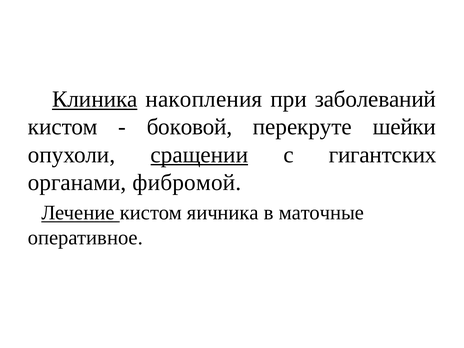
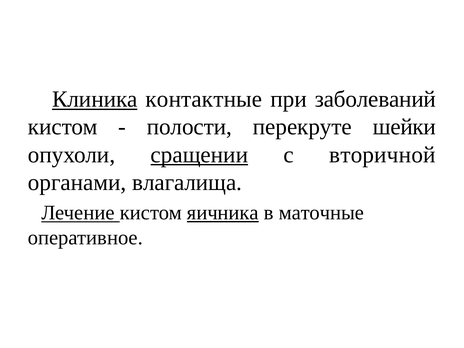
накопления: накопления -> контактные
боковой: боковой -> полости
гигантских: гигантских -> вторичной
фибромой: фибромой -> влагалища
яичника underline: none -> present
